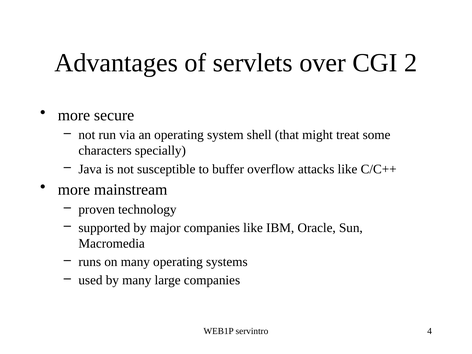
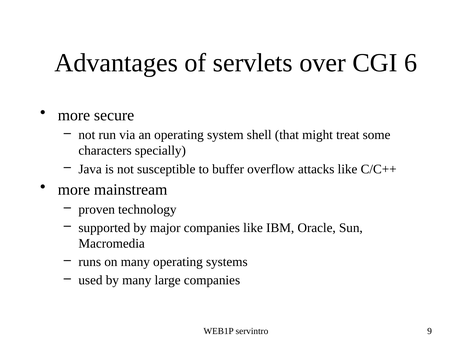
2: 2 -> 6
4: 4 -> 9
